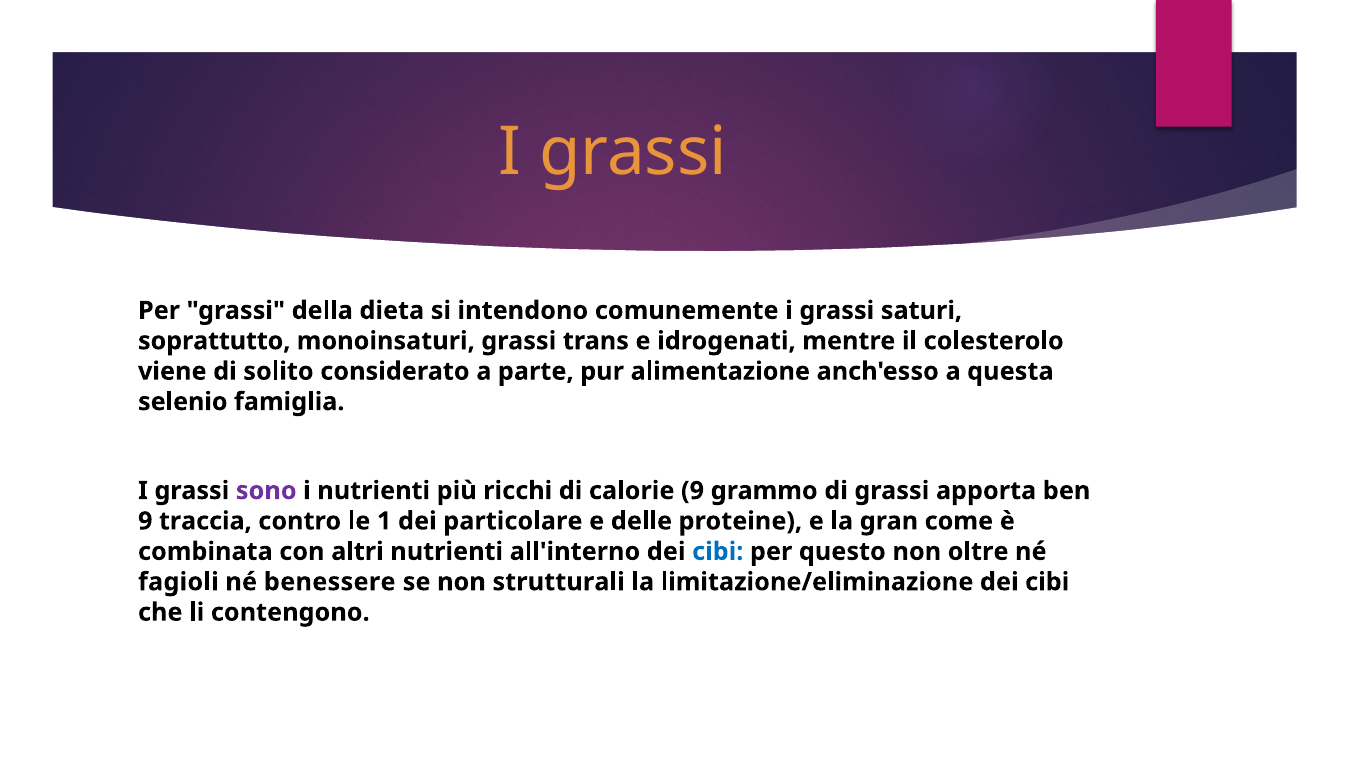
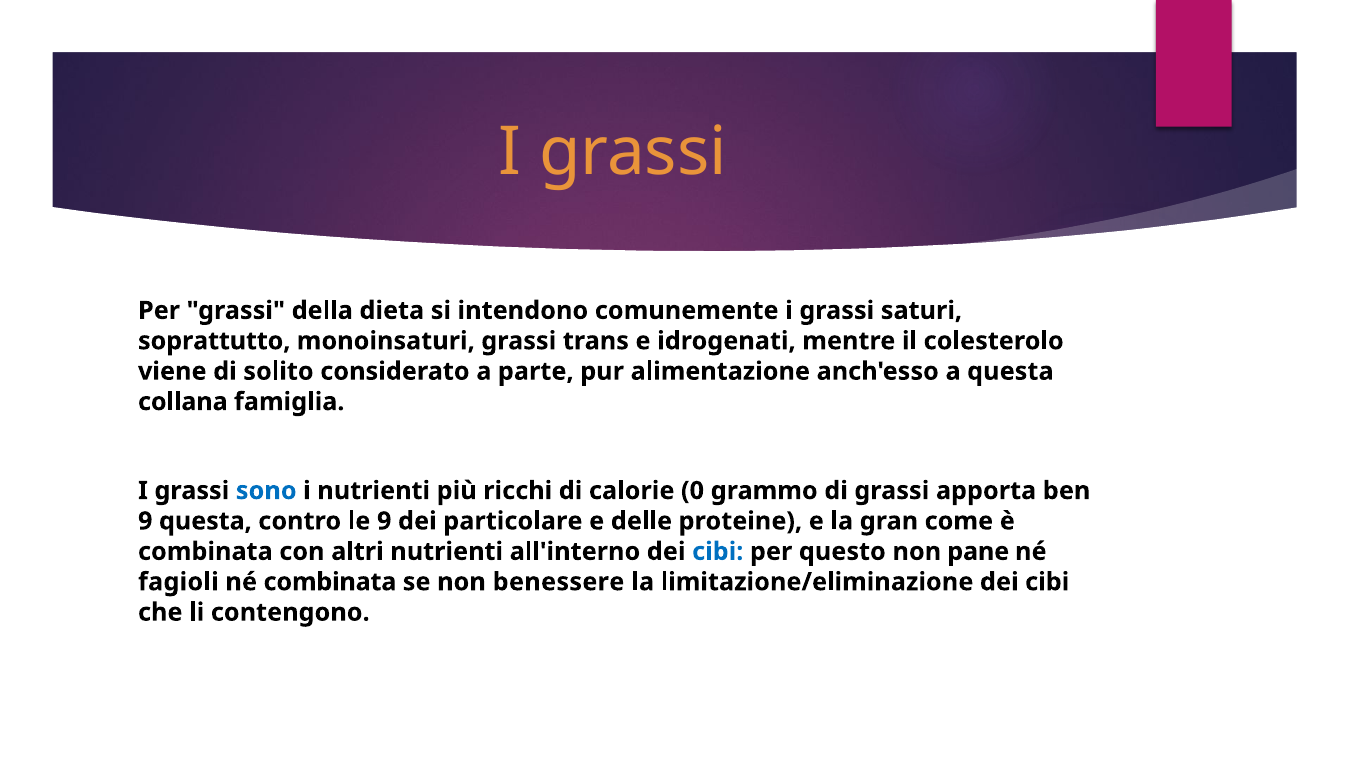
selenio: selenio -> collana
sono colour: purple -> blue
calorie 9: 9 -> 0
9 traccia: traccia -> questa
le 1: 1 -> 9
oltre: oltre -> pane
né benessere: benessere -> combinata
strutturali: strutturali -> benessere
